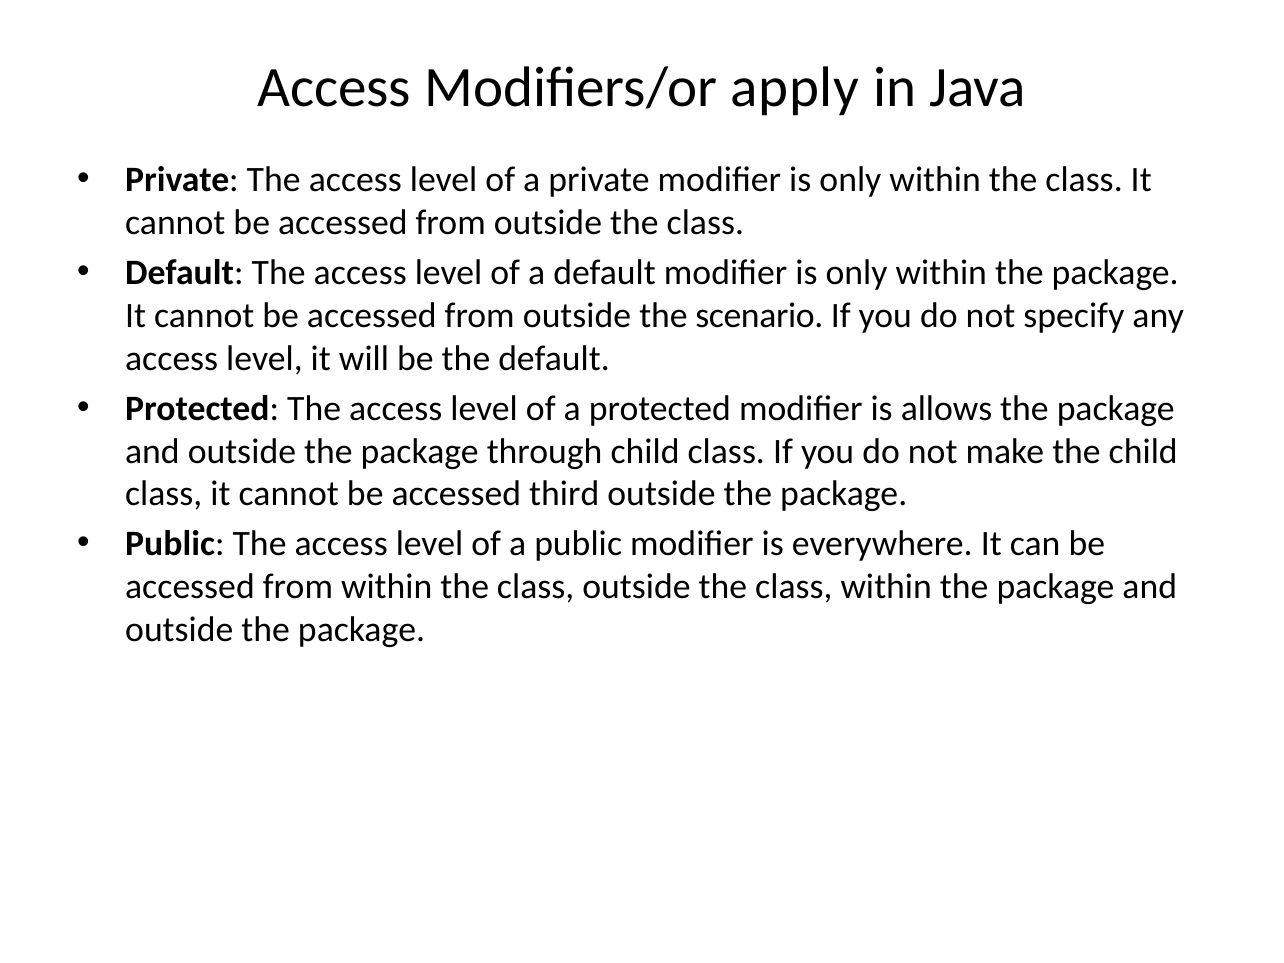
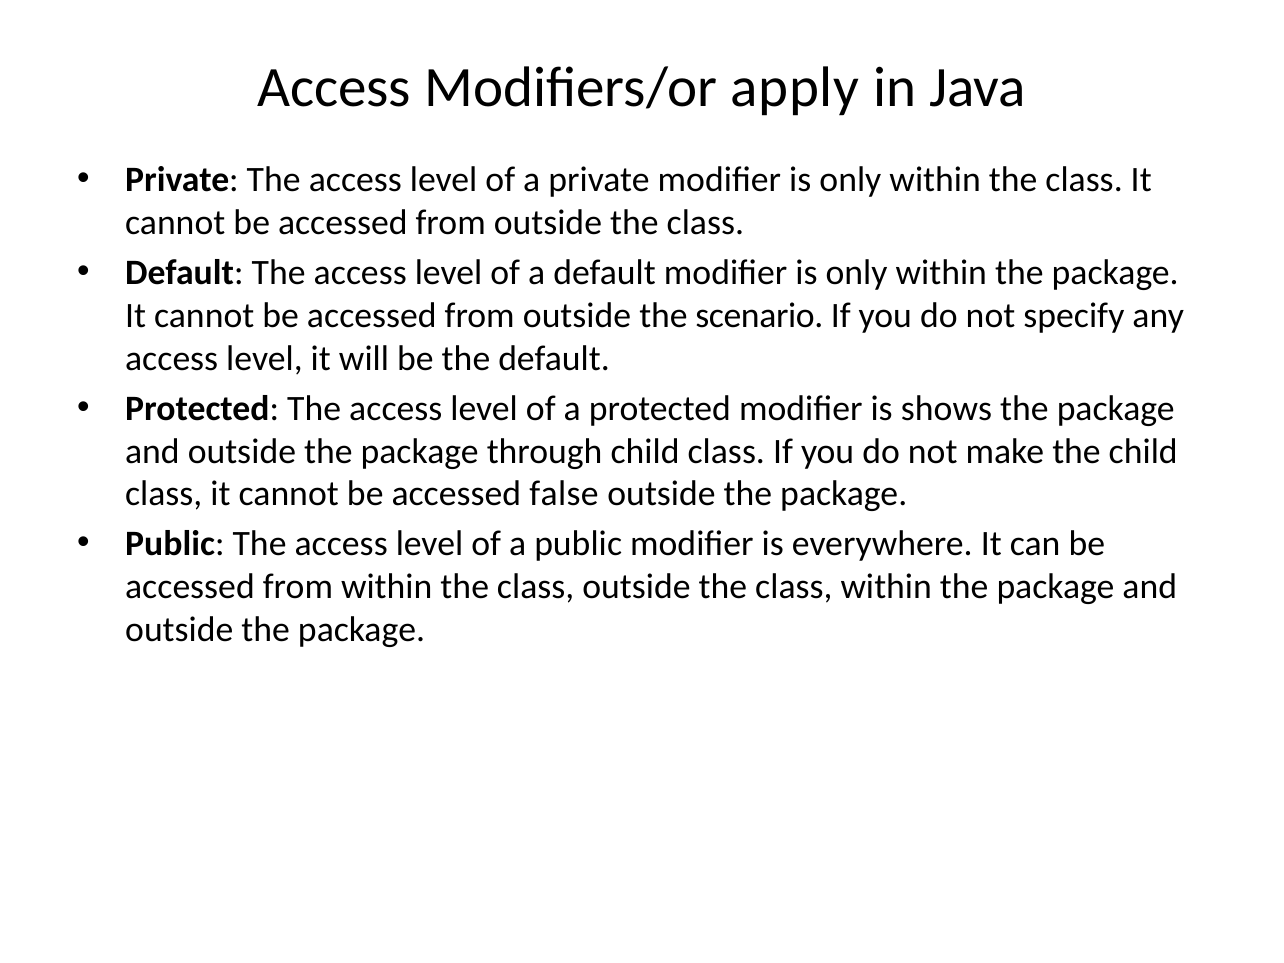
allows: allows -> shows
third: third -> false
